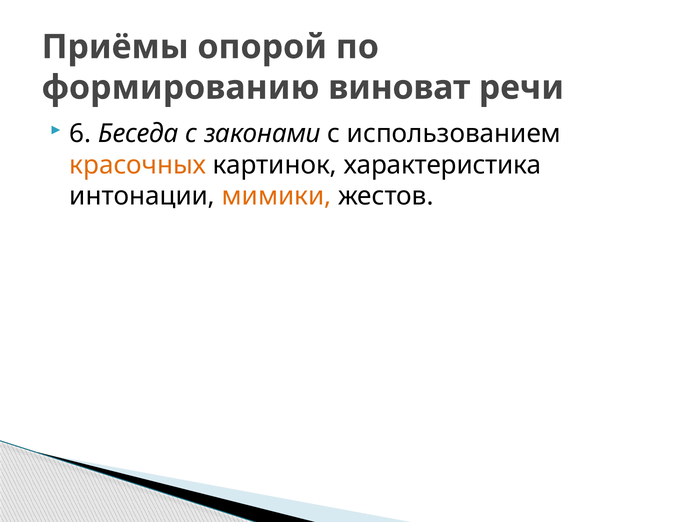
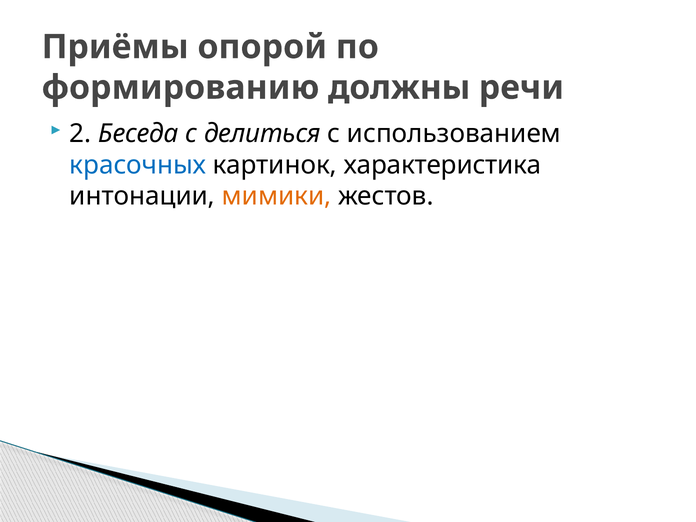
виноват: виноват -> должны
6: 6 -> 2
законами: законами -> делиться
красочных colour: orange -> blue
